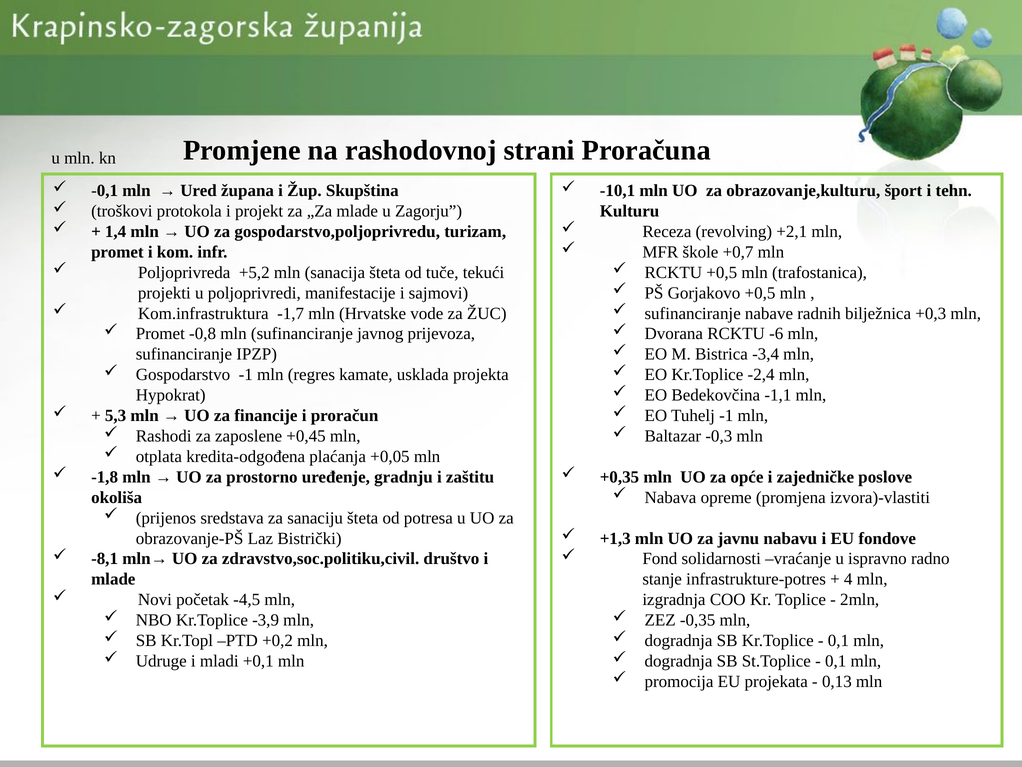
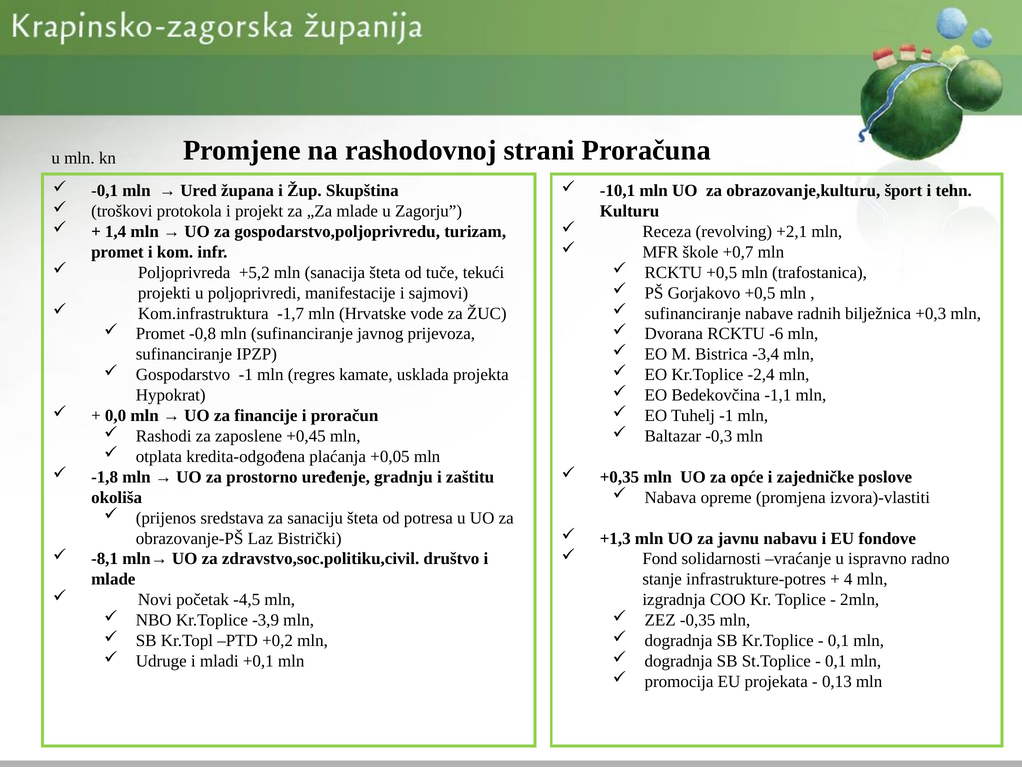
5,3: 5,3 -> 0,0
